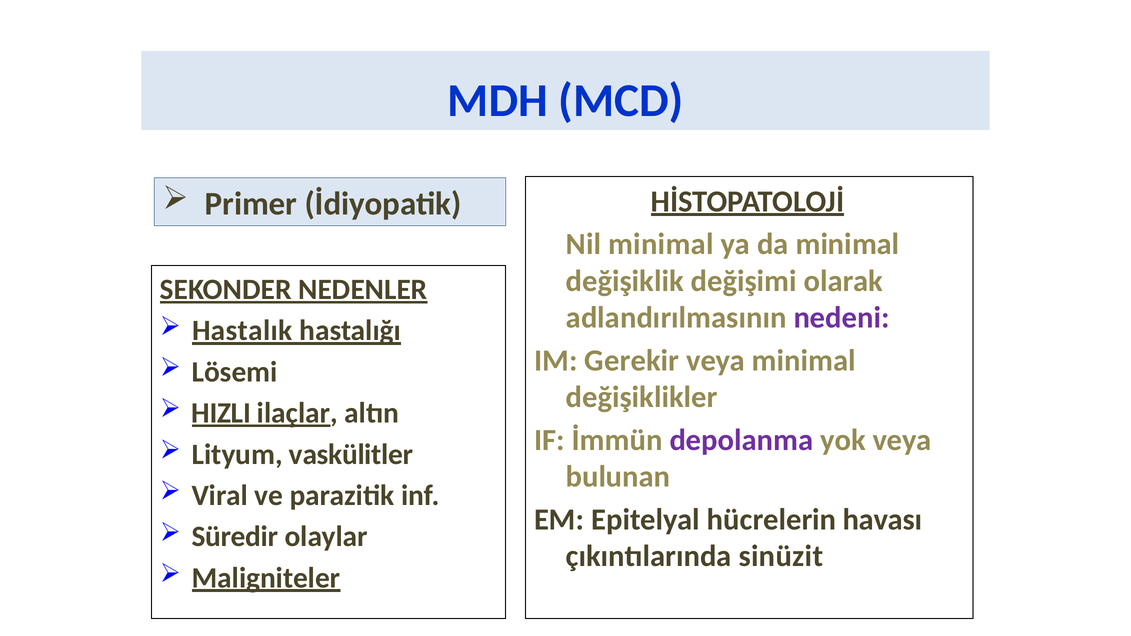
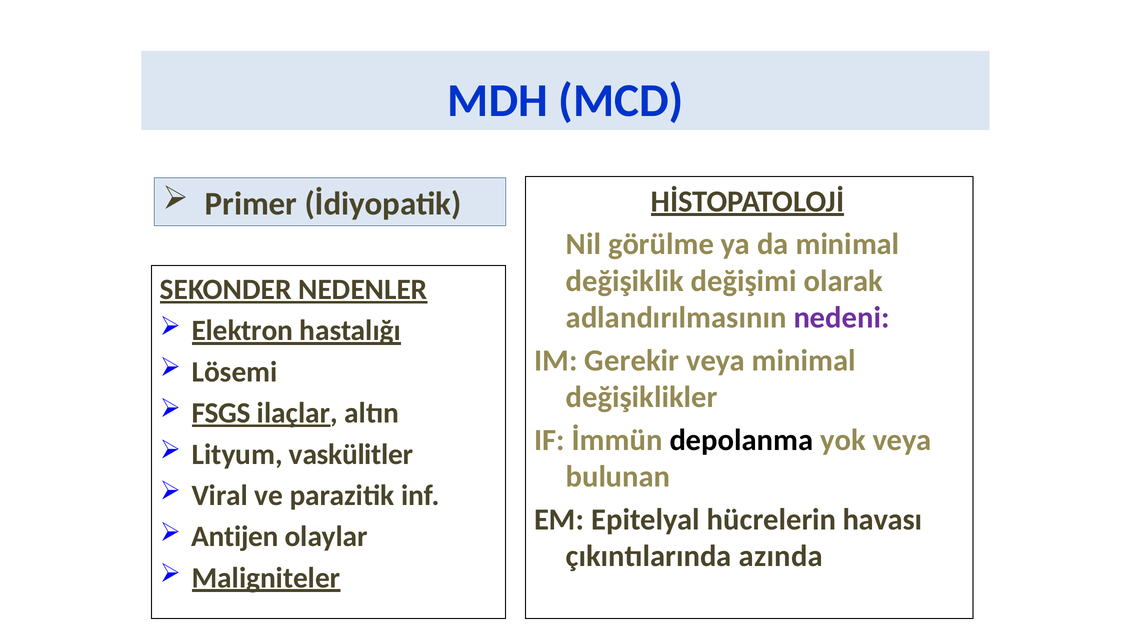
Nil minimal: minimal -> görülme
Hastalık: Hastalık -> Elektron
HIZLI: HIZLI -> FSGS
depolanma colour: purple -> black
Süredir: Süredir -> Antijen
sinüzit: sinüzit -> azında
